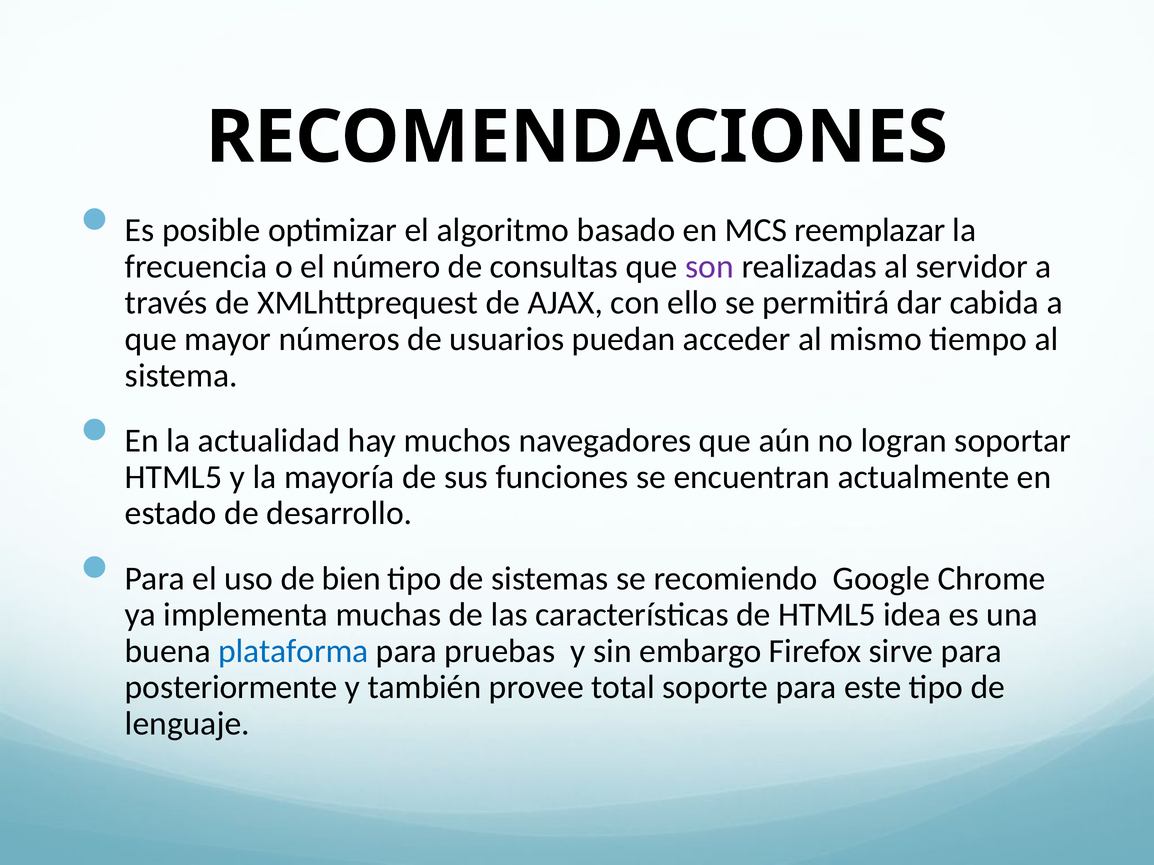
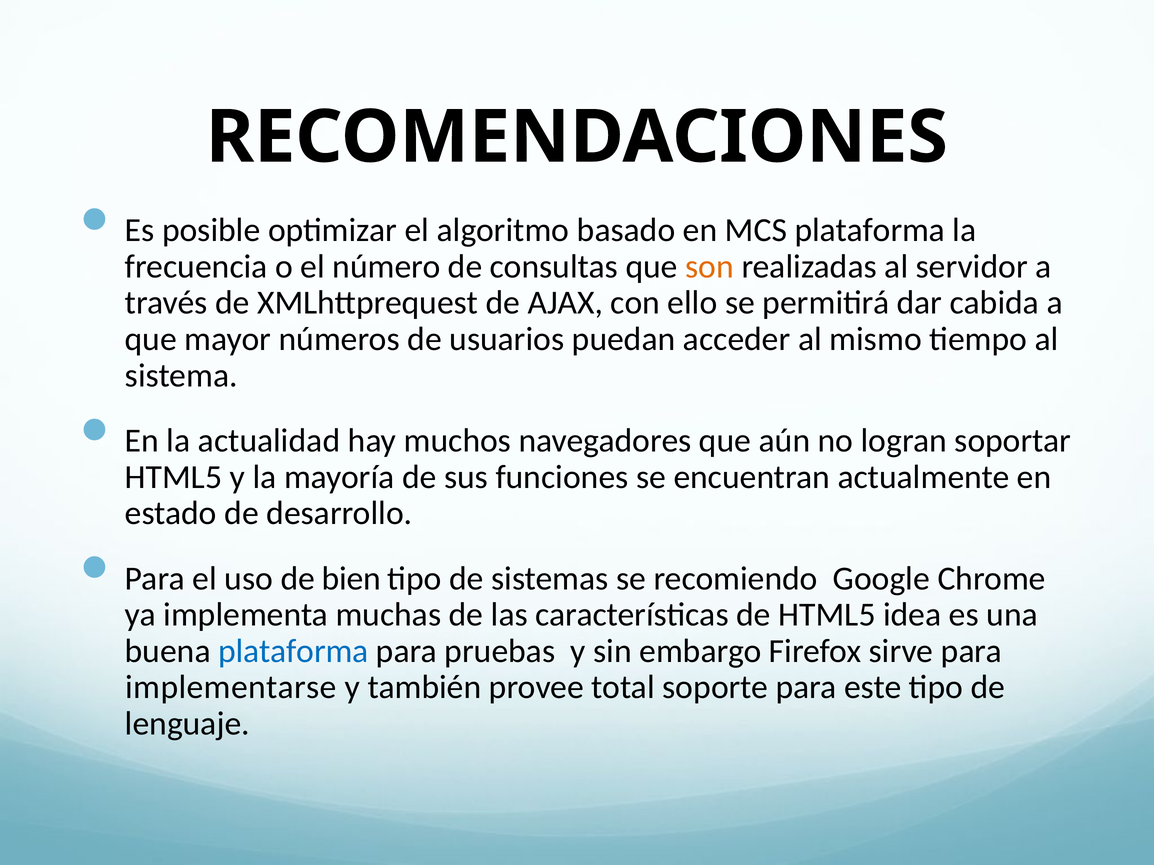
MCS reemplazar: reemplazar -> plataforma
son colour: purple -> orange
posteriormente: posteriormente -> implementarse
